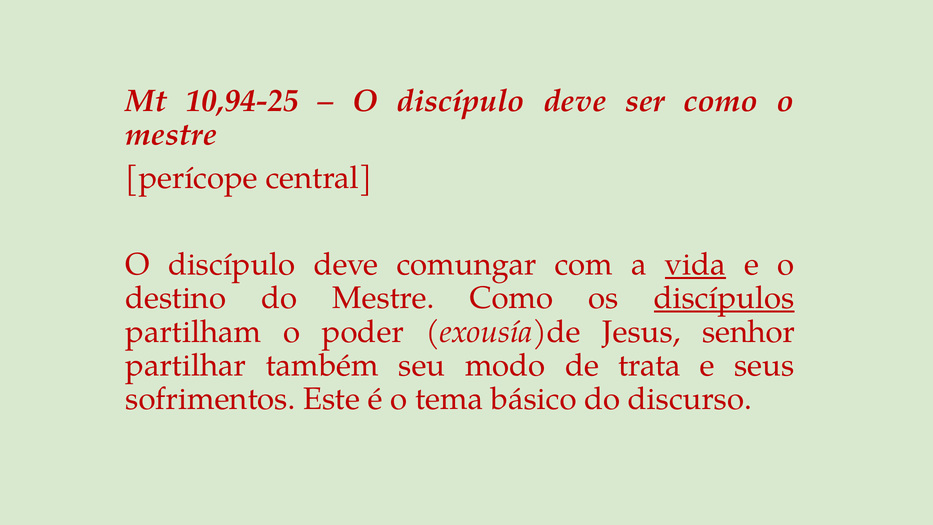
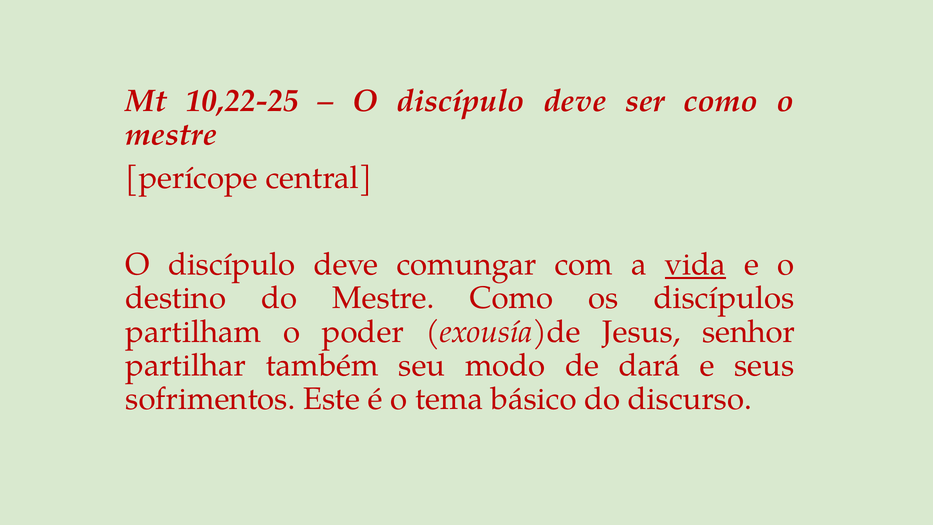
10,94-25: 10,94-25 -> 10,22-25
discípulos underline: present -> none
trata: trata -> dará
